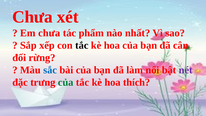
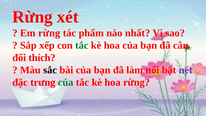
Chưa at (32, 17): Chưa -> Rừng
Em chưa: chưa -> rừng
tắc at (82, 45) colour: black -> green
rừng: rừng -> thích
sắc colour: blue -> black
hoa thích: thích -> rừng
